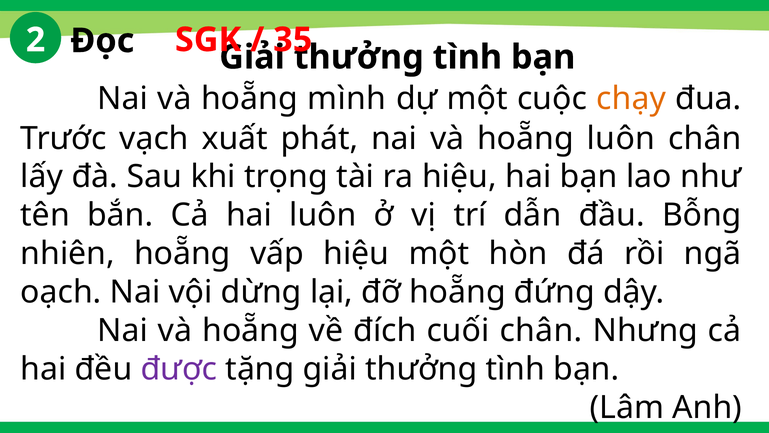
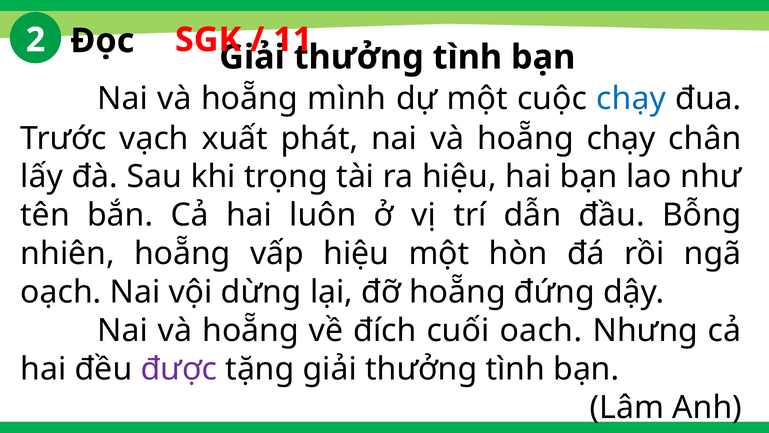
35: 35 -> 11
chạy at (631, 99) colour: orange -> blue
hoẵng luôn: luôn -> chạy
cuối chân: chân -> oach
